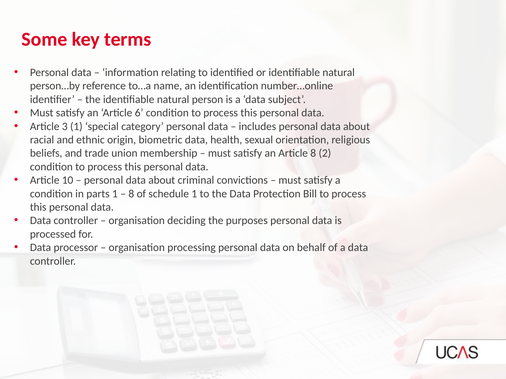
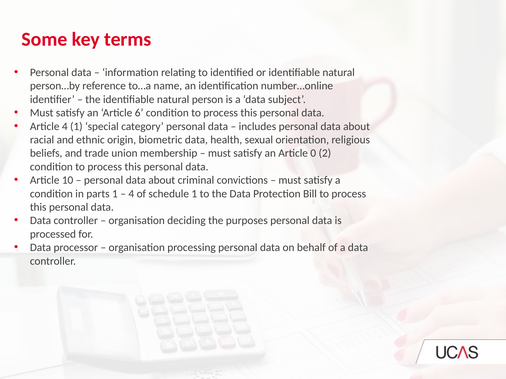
Article 3: 3 -> 4
Article 8: 8 -> 0
8 at (131, 194): 8 -> 4
